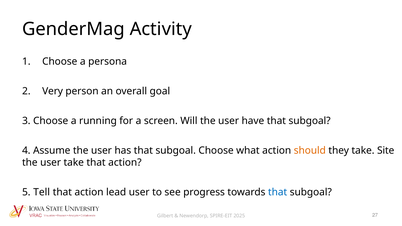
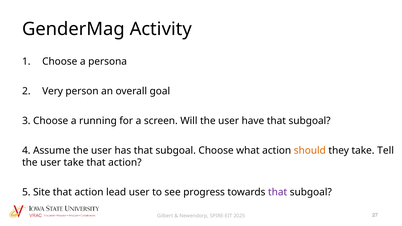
Site: Site -> Tell
Tell: Tell -> Site
that at (278, 192) colour: blue -> purple
